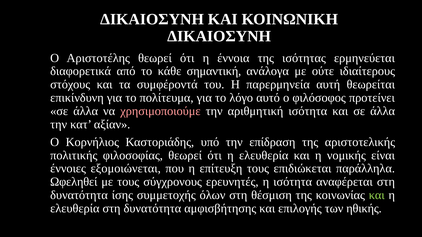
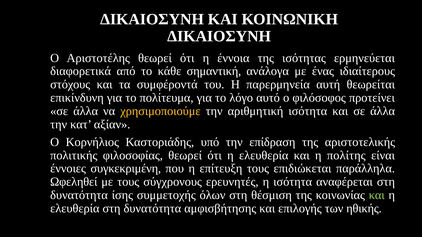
ούτε: ούτε -> ένας
χρησιμοποιούμε colour: pink -> yellow
νομικής: νομικής -> πολίτης
εξομοιώνεται: εξομοιώνεται -> συγκεκριμένη
